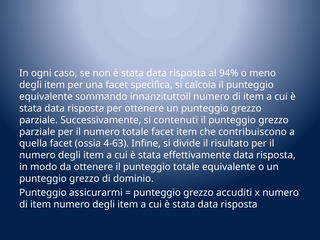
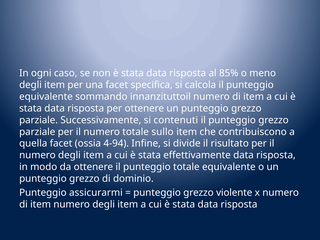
94%: 94% -> 85%
totale facet: facet -> sullo
4-63: 4-63 -> 4-94
accuditi: accuditi -> violente
